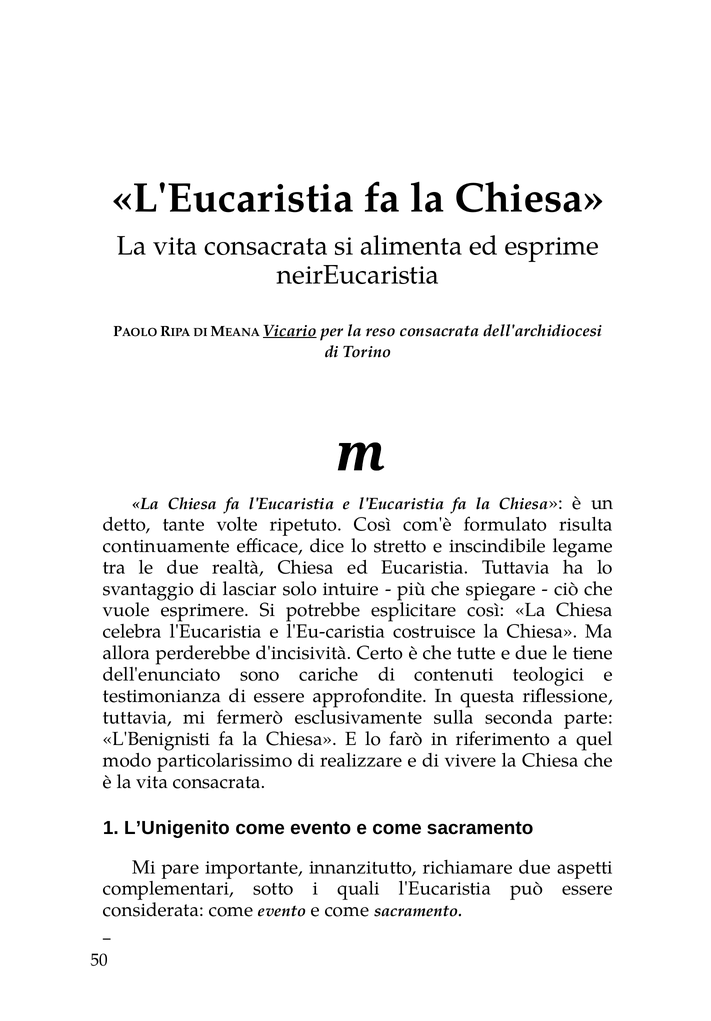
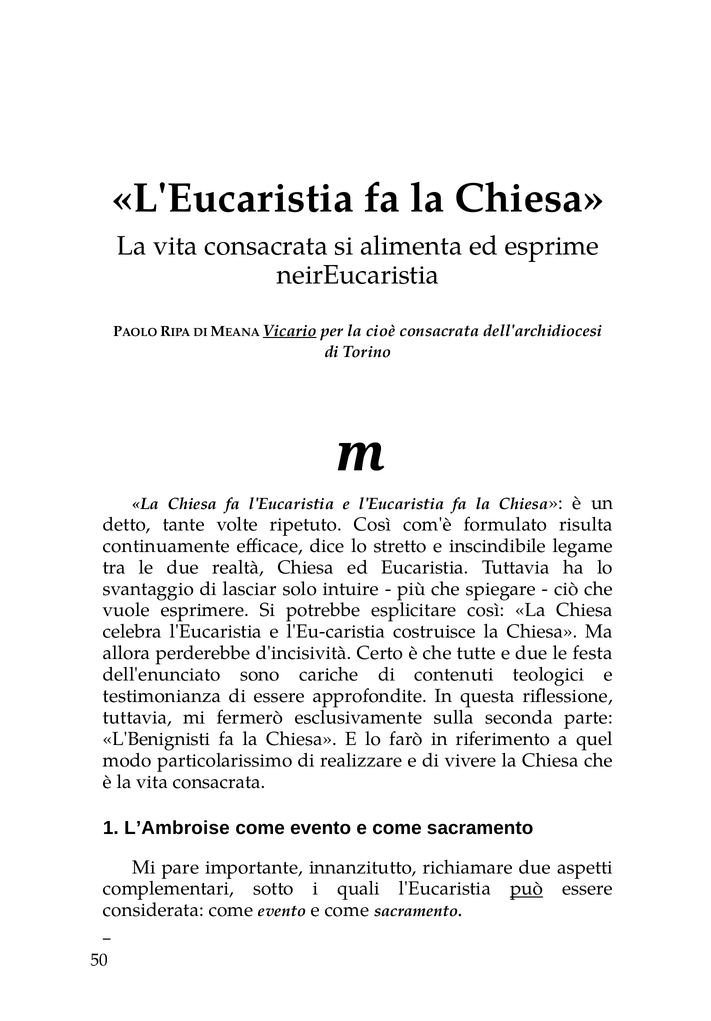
reso: reso -> cioè
tiene: tiene -> festa
L’Unigenito: L’Unigenito -> L’Ambroise
può underline: none -> present
